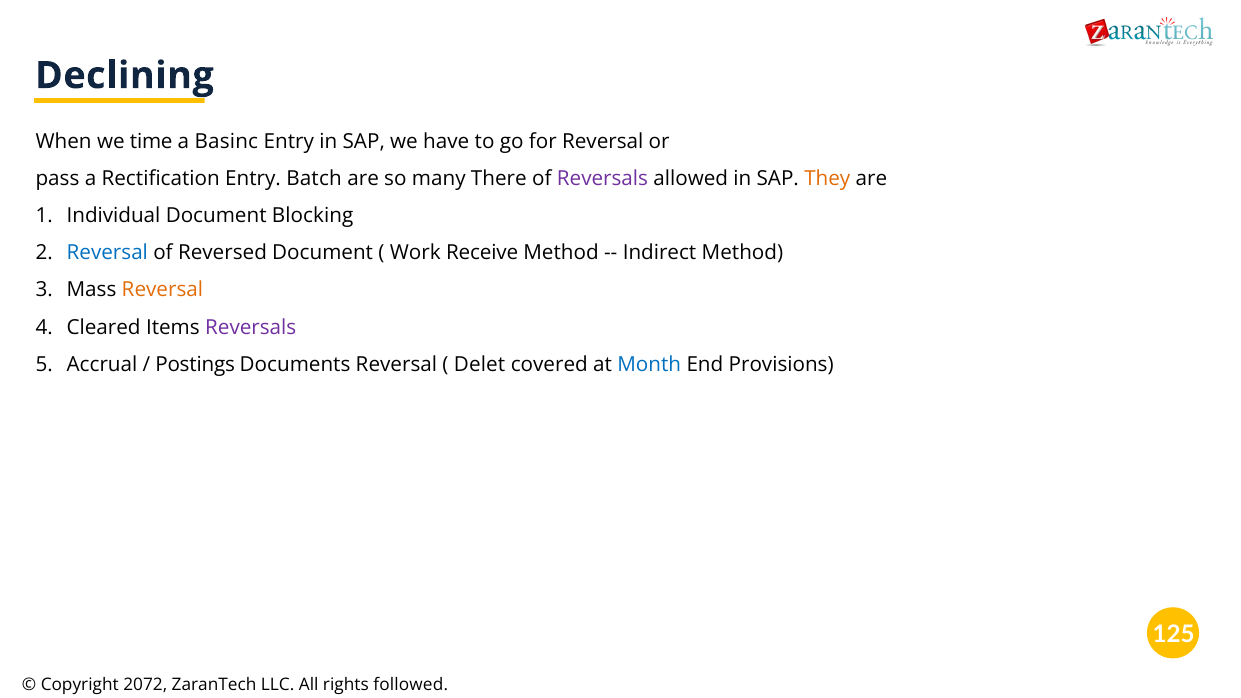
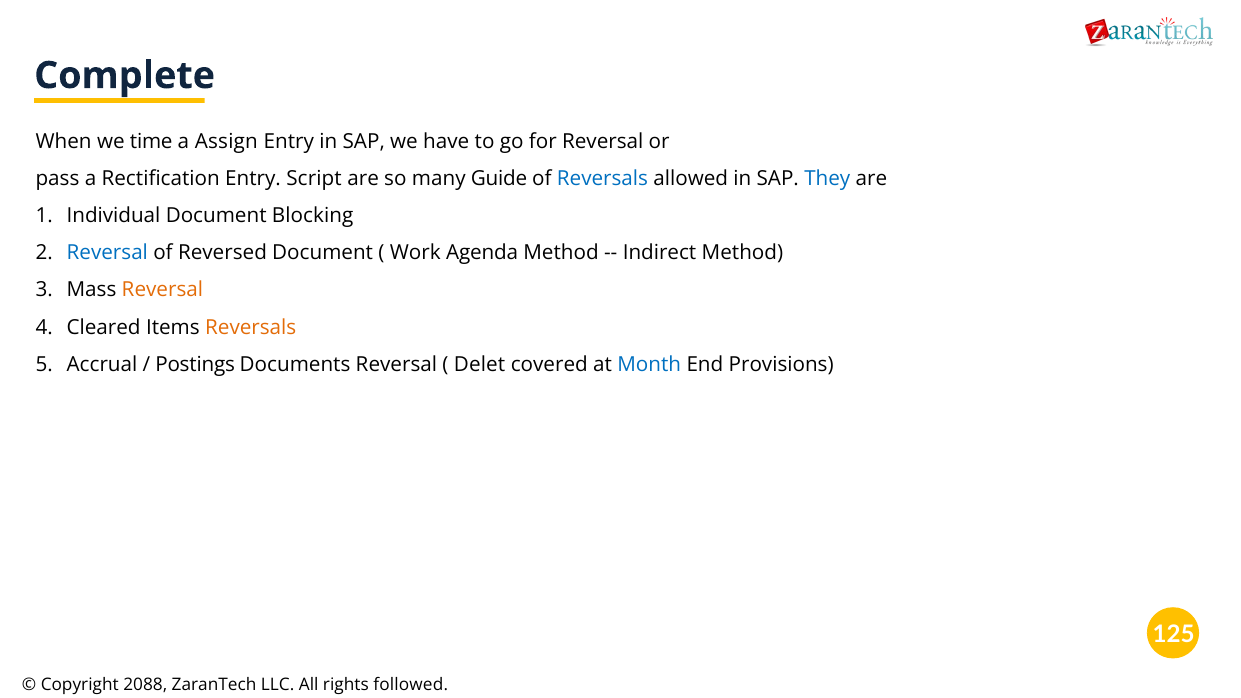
Declining: Declining -> Complete
Basinc: Basinc -> Assign
Batch: Batch -> Script
There: There -> Guide
Reversals at (602, 178) colour: purple -> blue
They colour: orange -> blue
Receive: Receive -> Agenda
Reversals at (251, 327) colour: purple -> orange
2072: 2072 -> 2088
